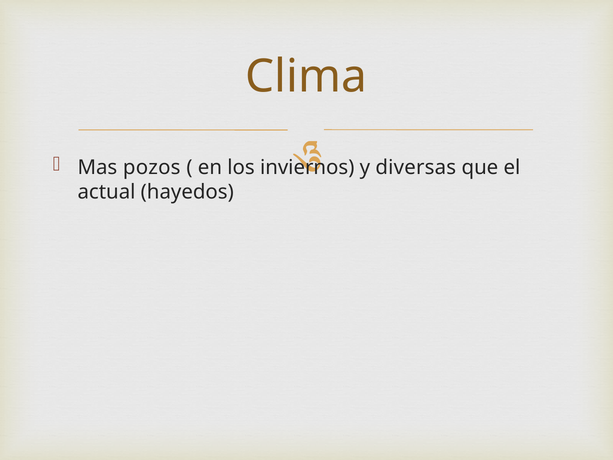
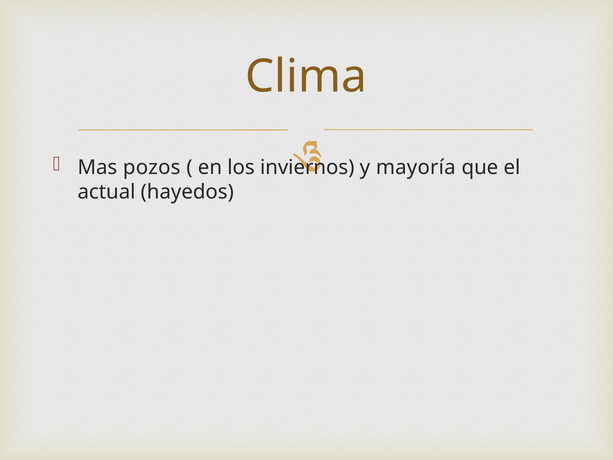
diversas: diversas -> mayoría
